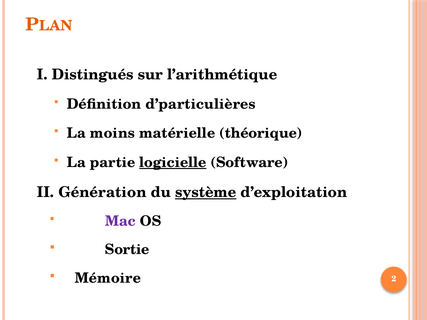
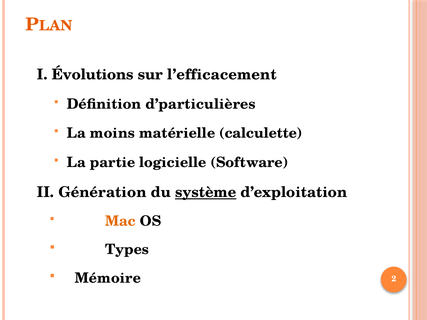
Distingués: Distingués -> Évolutions
l’arithmétique: l’arithmétique -> l’efficacement
théorique: théorique -> calculette
logicielle underline: present -> none
Mac colour: purple -> orange
Sortie: Sortie -> Types
